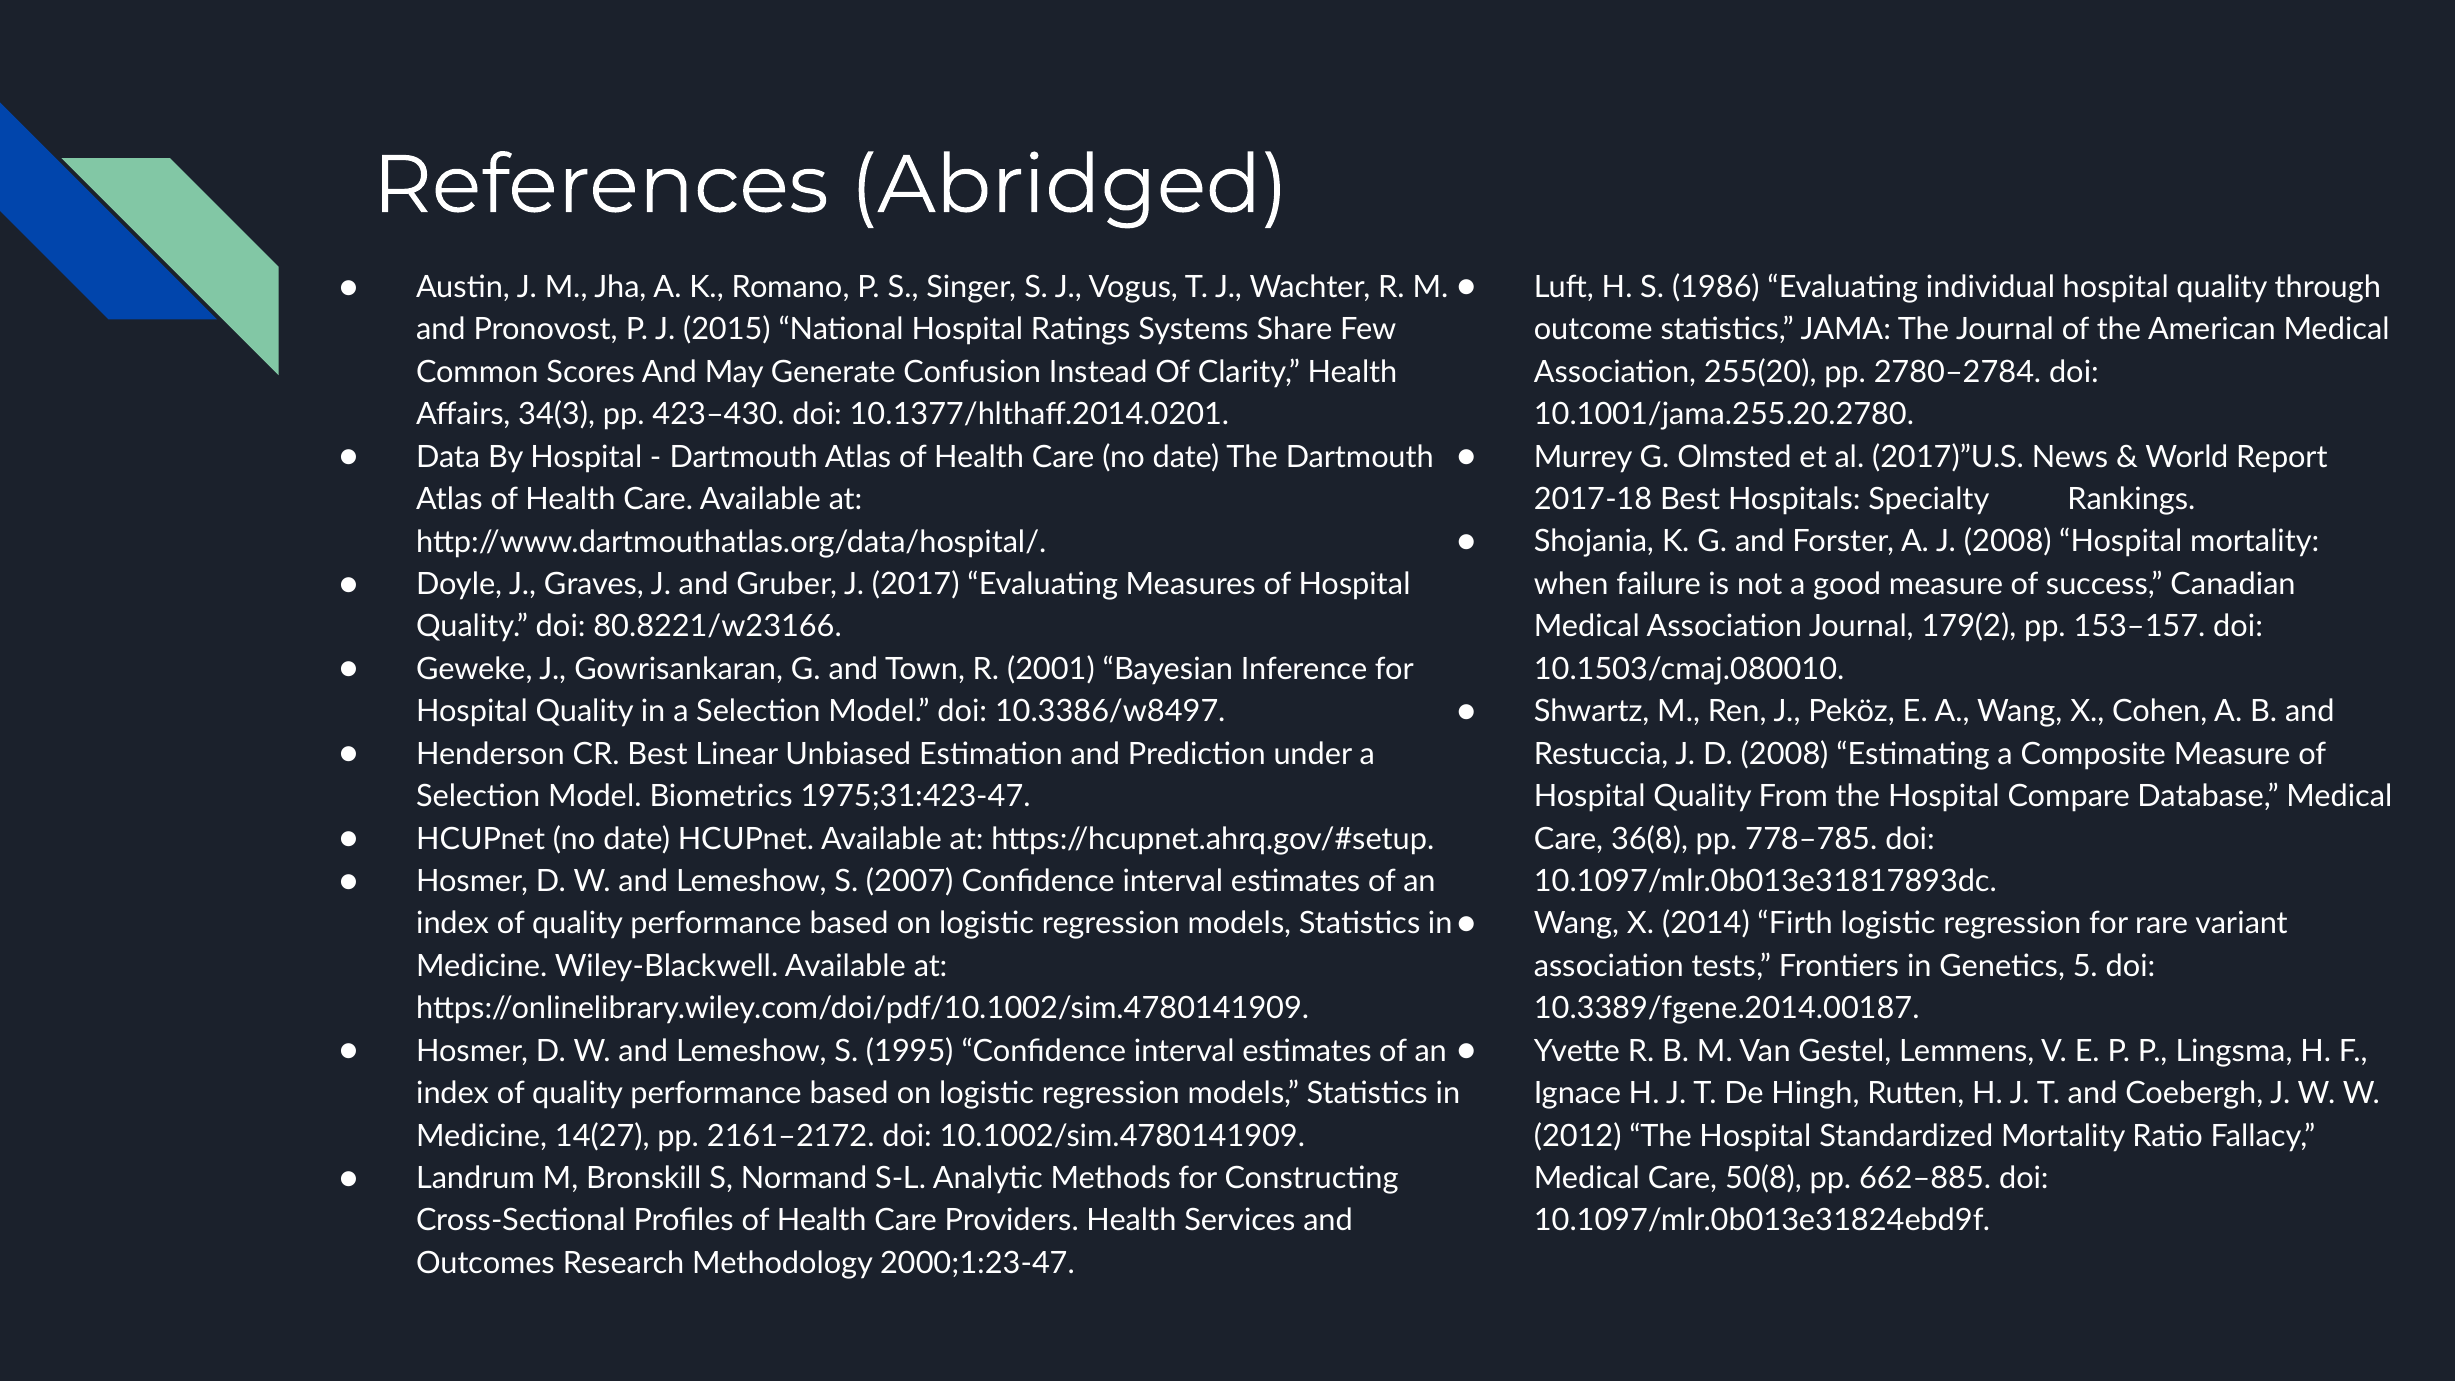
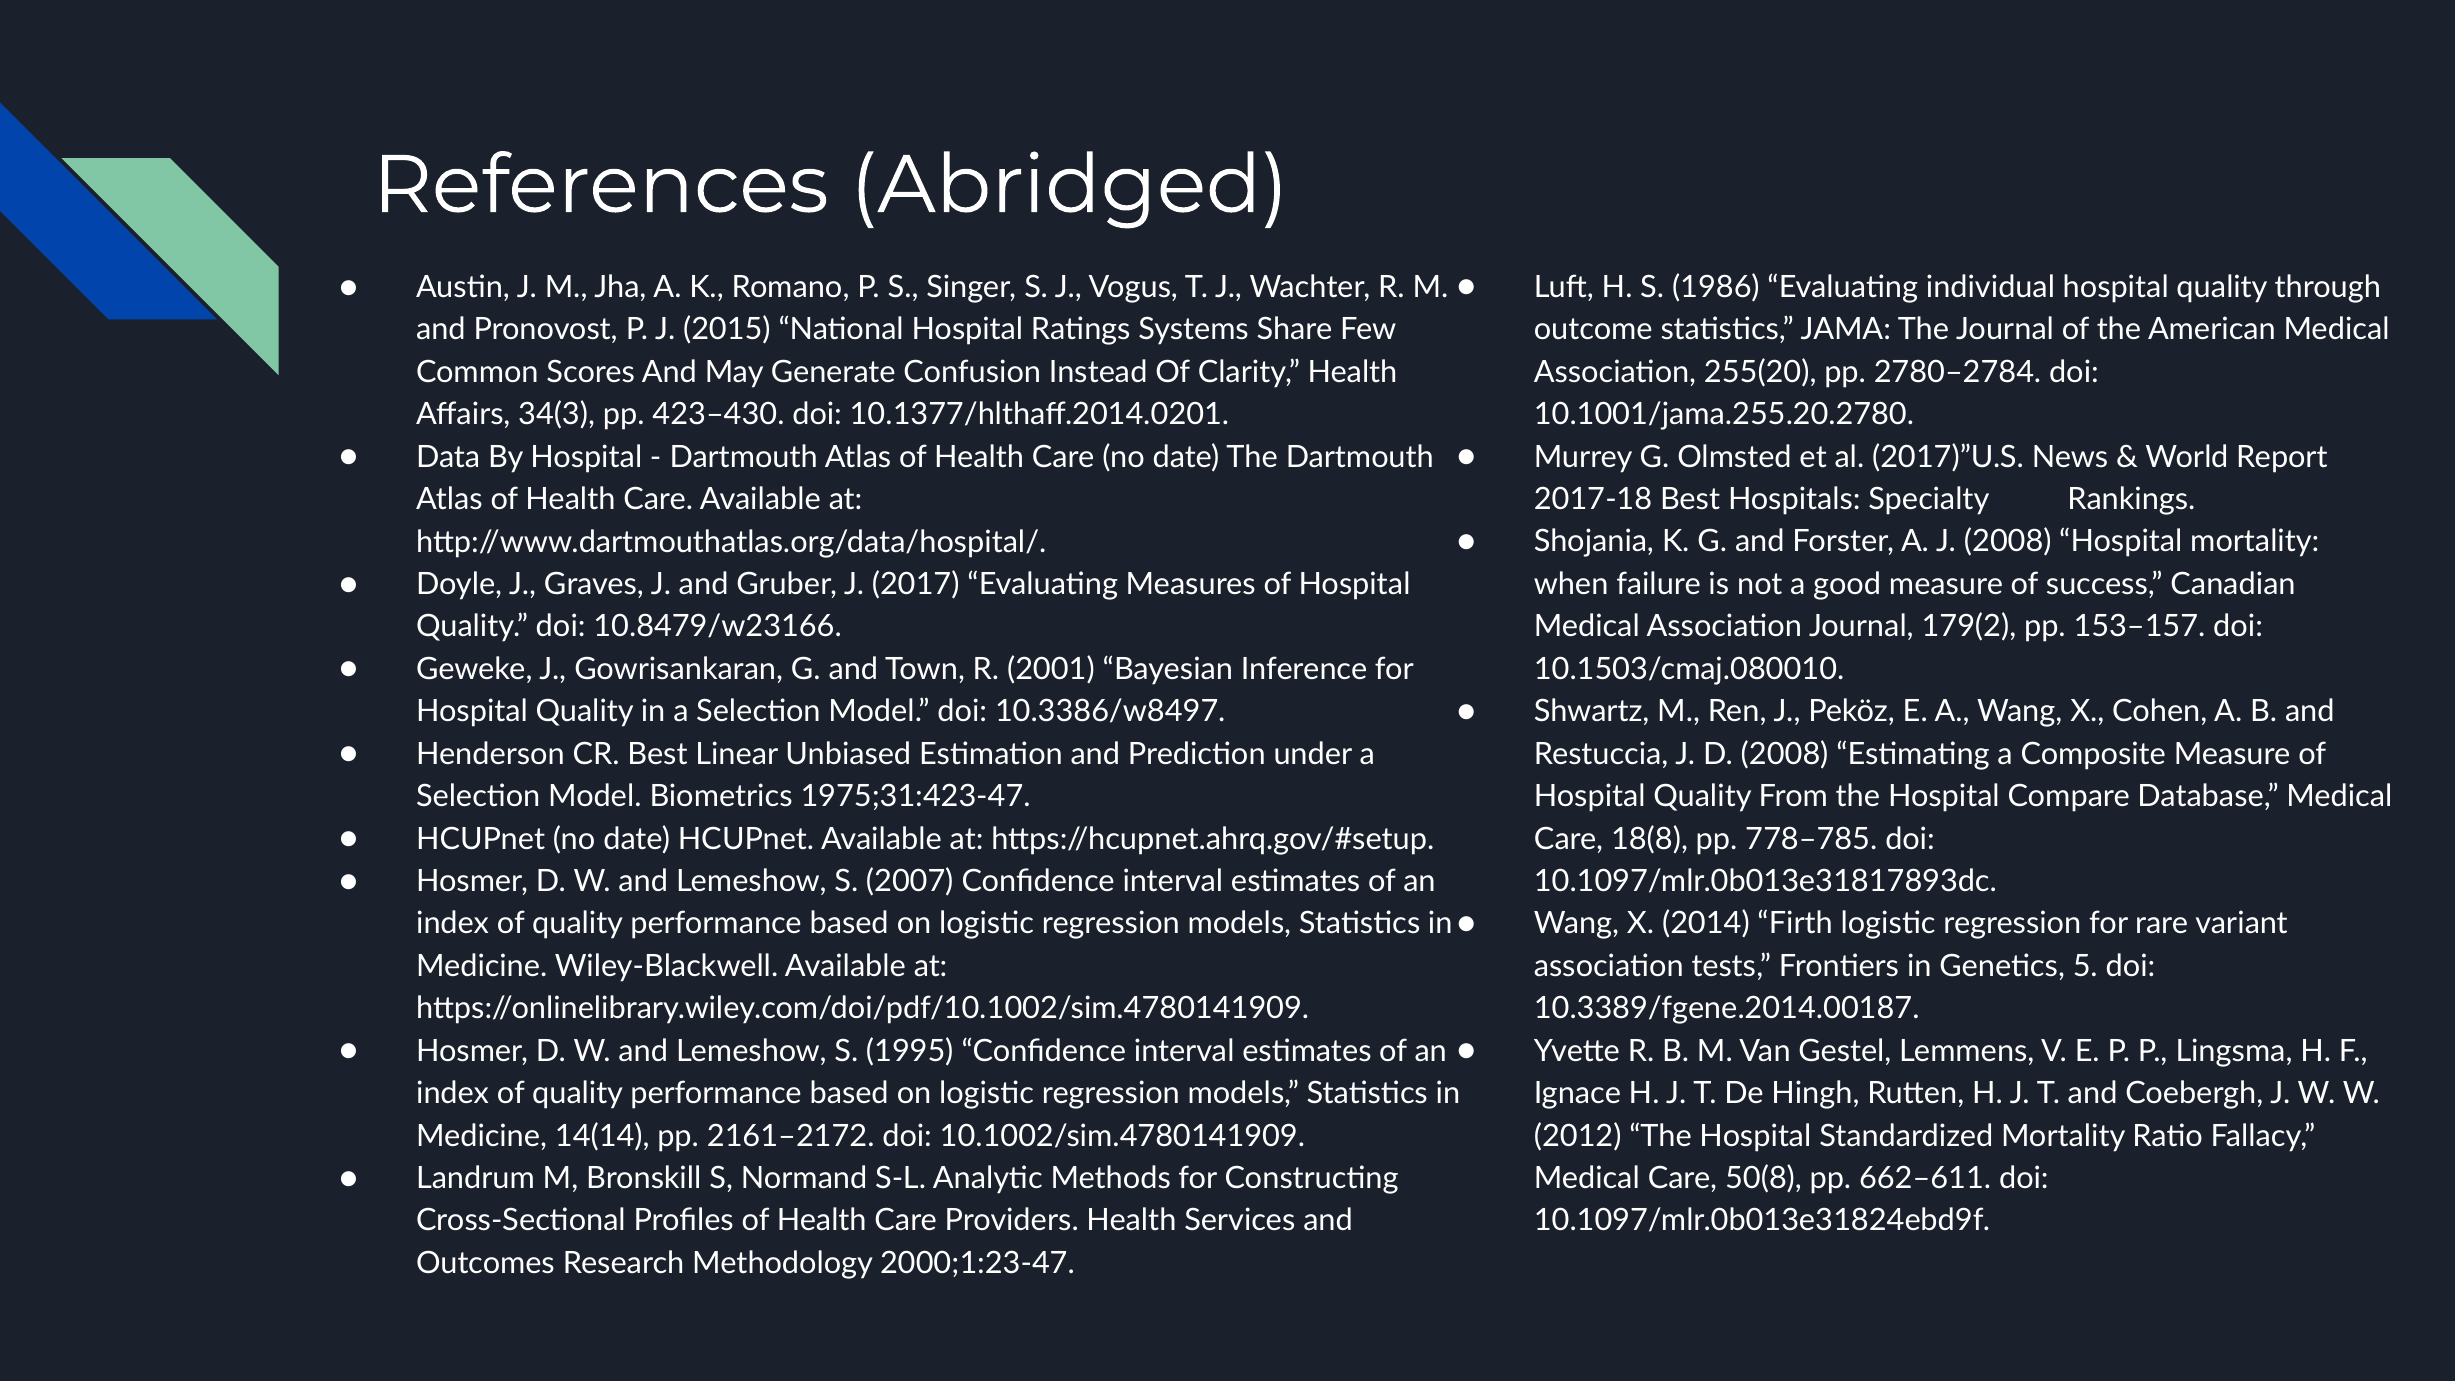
80.8221/w23166: 80.8221/w23166 -> 10.8479/w23166
36(8: 36(8 -> 18(8
14(27: 14(27 -> 14(14
662–885: 662–885 -> 662–611
